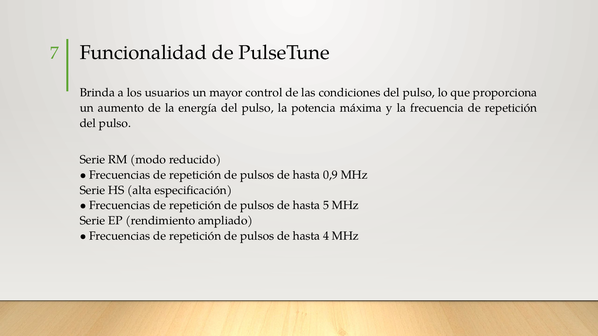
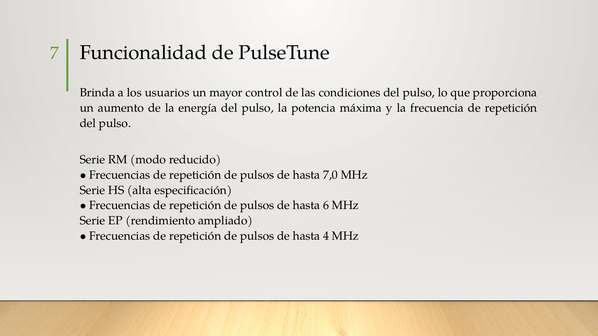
0,9: 0,9 -> 7,0
5: 5 -> 6
